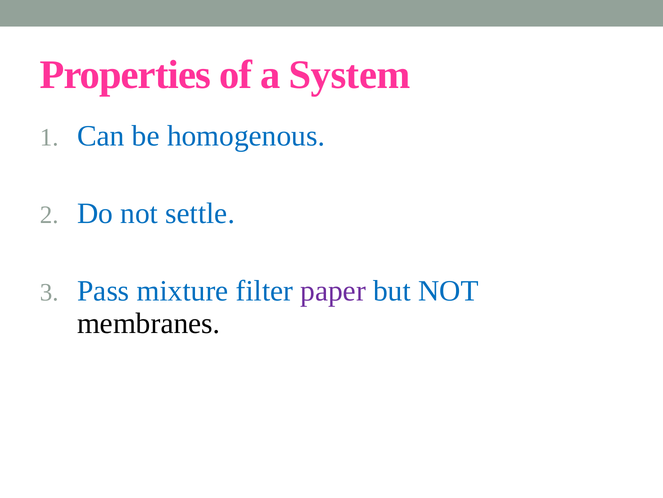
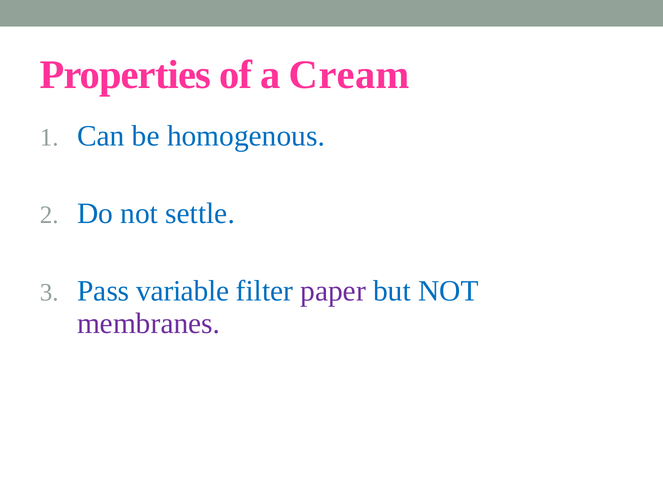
System: System -> Cream
mixture: mixture -> variable
membranes colour: black -> purple
